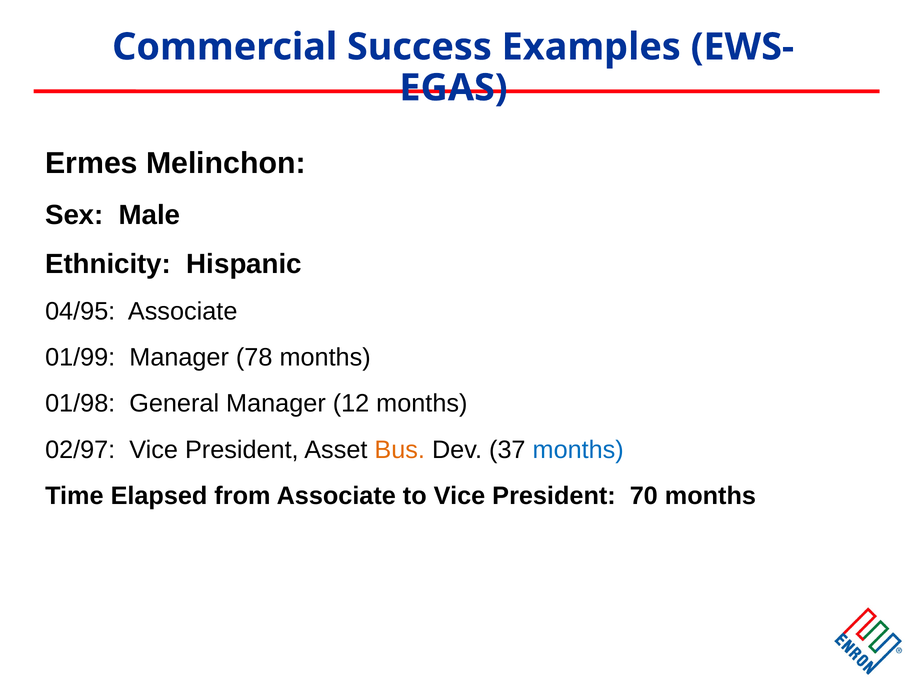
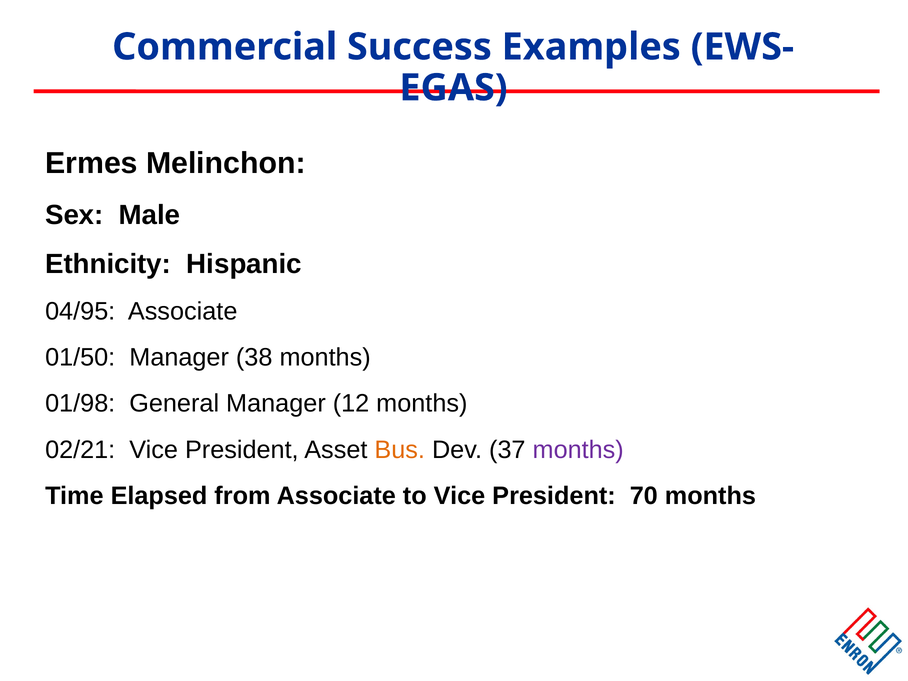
01/99: 01/99 -> 01/50
78: 78 -> 38
02/97: 02/97 -> 02/21
months at (578, 450) colour: blue -> purple
